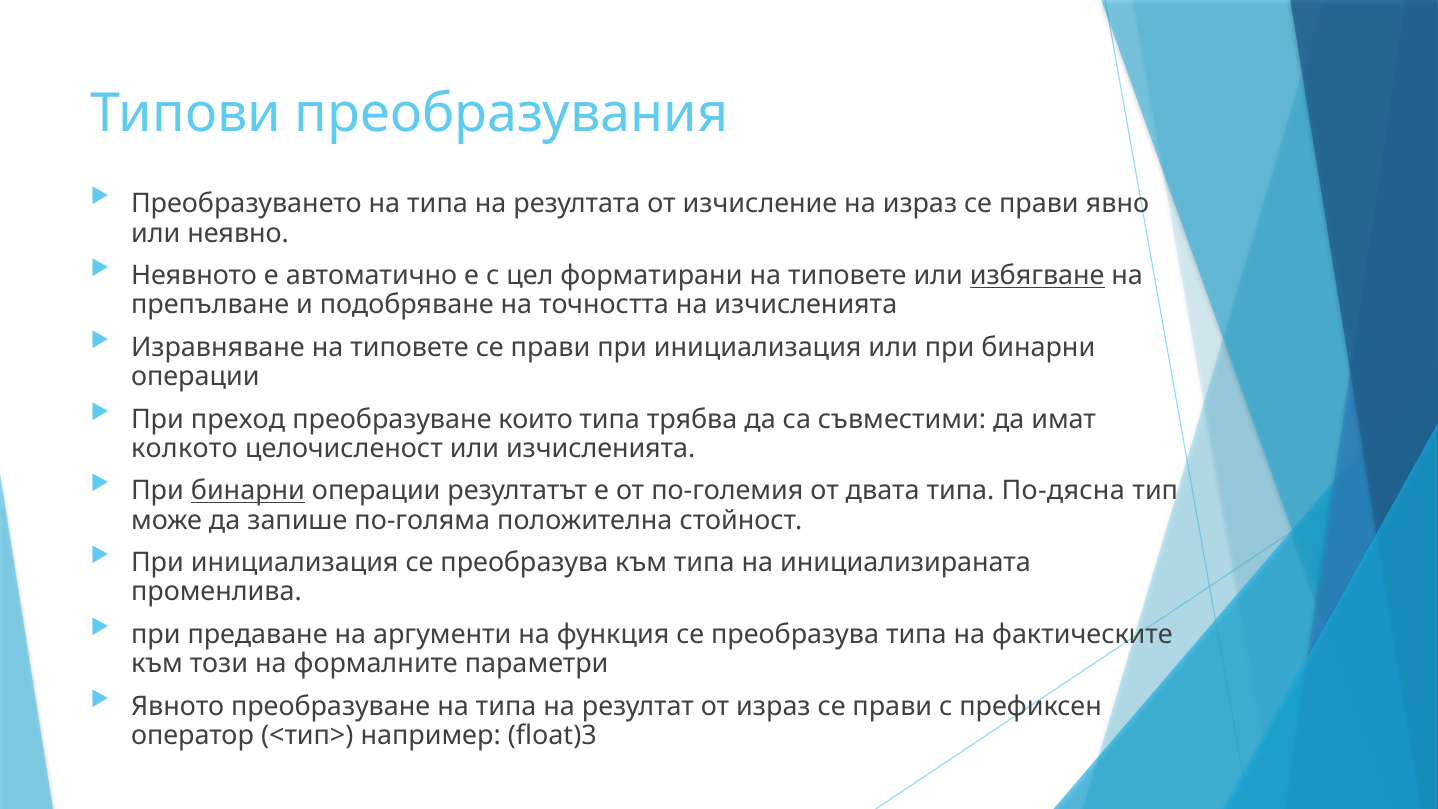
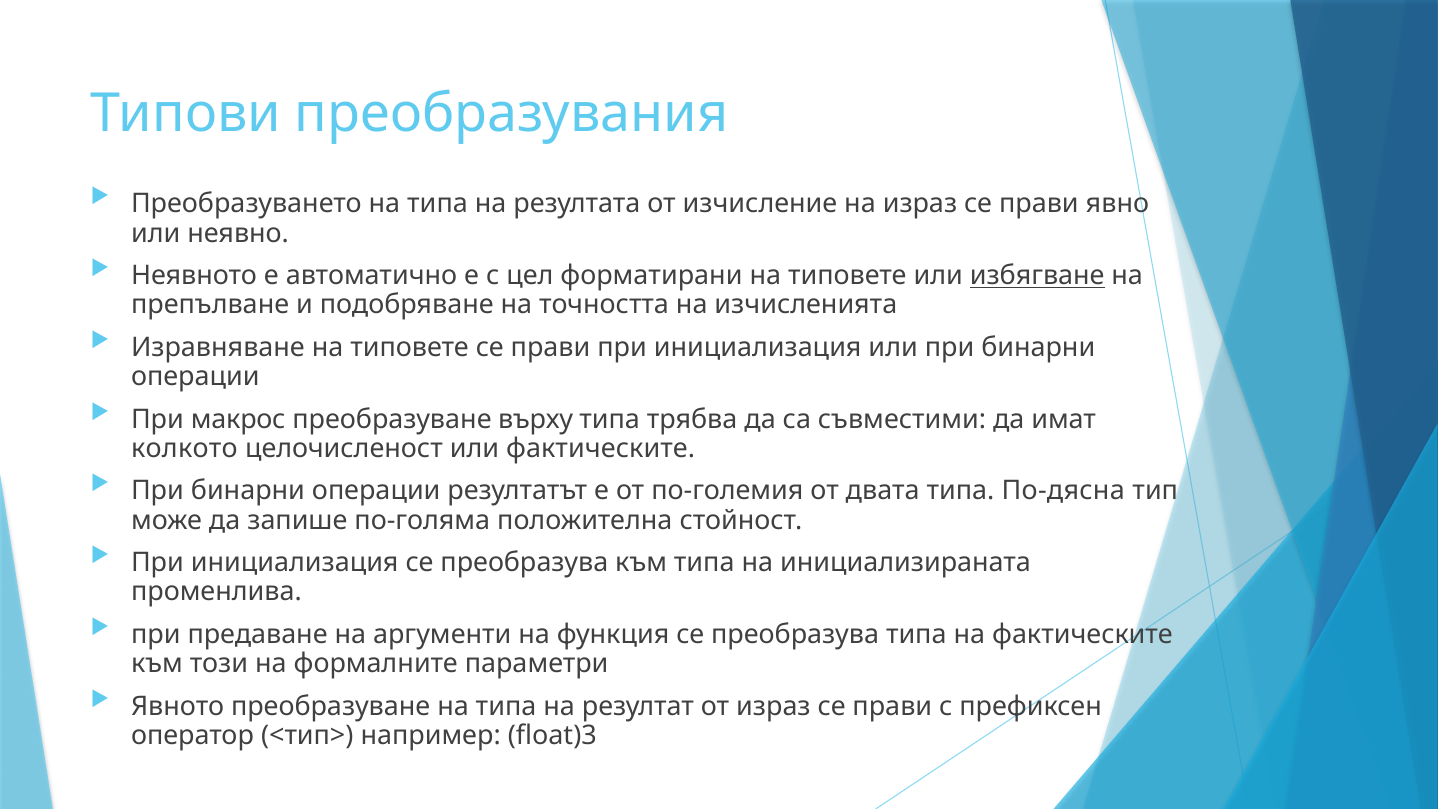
преход: преход -> макрос
които: които -> върху
или изчисленията: изчисленията -> фактическите
бинарни at (248, 491) underline: present -> none
